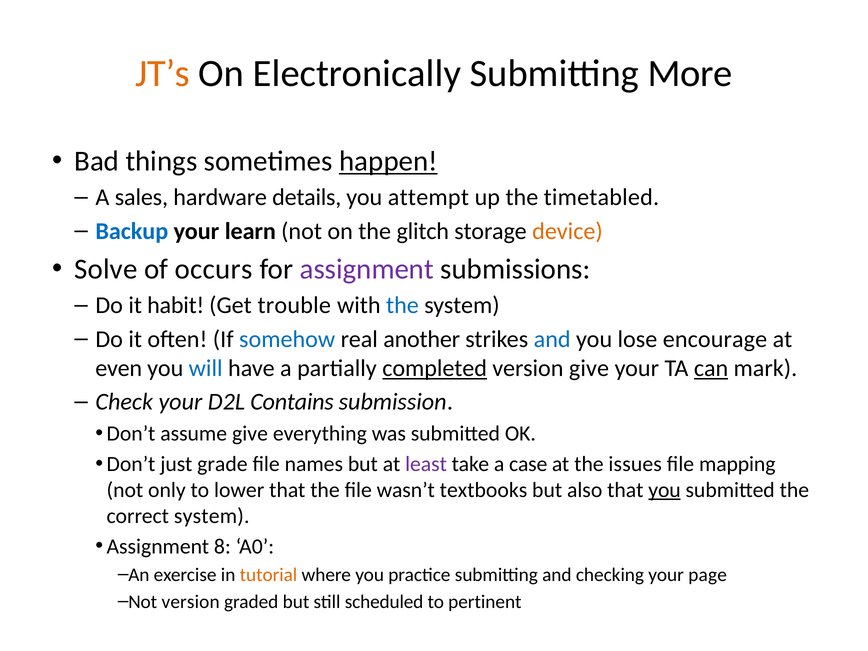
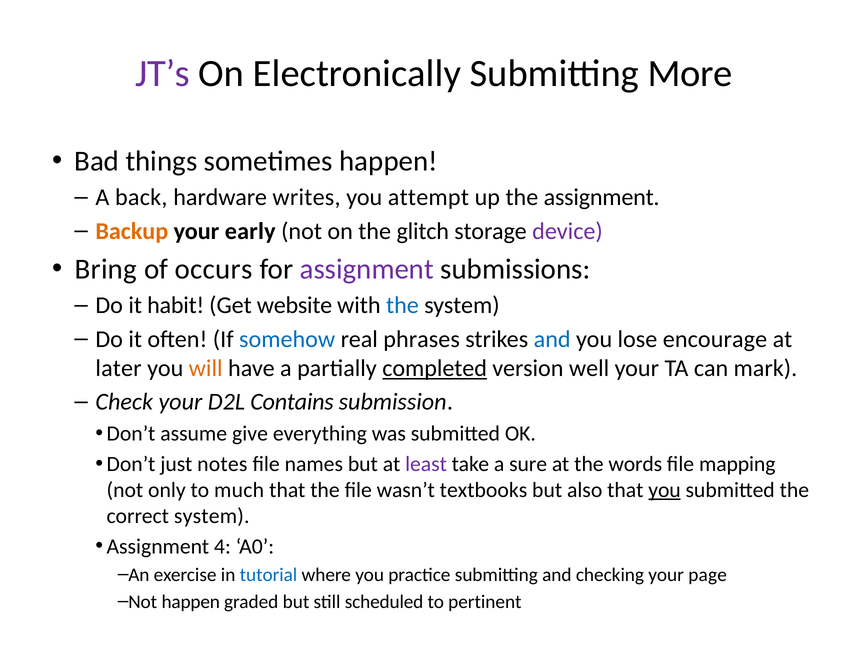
JT’s colour: orange -> purple
happen at (388, 161) underline: present -> none
sales: sales -> back
details: details -> writes
the timetabled: timetabled -> assignment
Backup colour: blue -> orange
learn: learn -> early
device colour: orange -> purple
Solve: Solve -> Bring
trouble: trouble -> website
another: another -> phrases
even: even -> later
will colour: blue -> orange
version give: give -> well
can underline: present -> none
grade: grade -> notes
case: case -> sure
issues: issues -> words
lower: lower -> much
8: 8 -> 4
tutorial colour: orange -> blue
Not version: version -> happen
